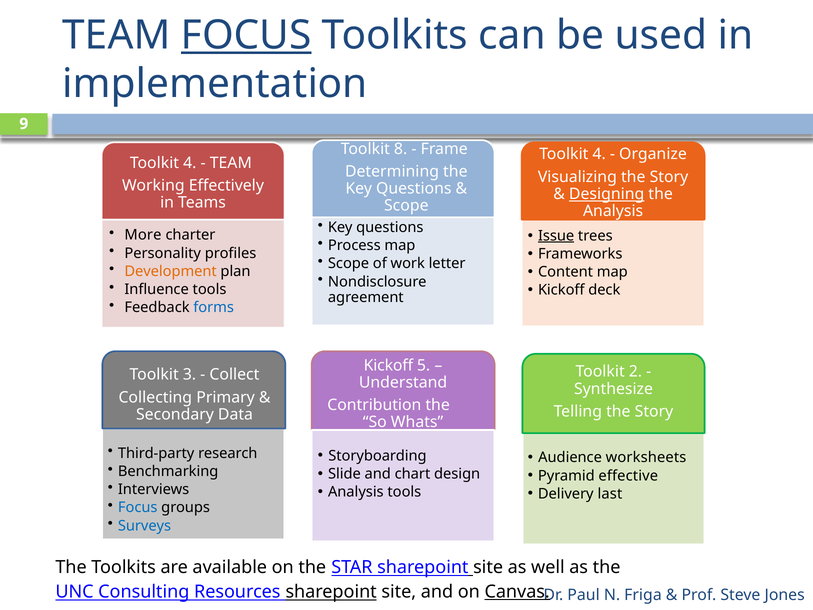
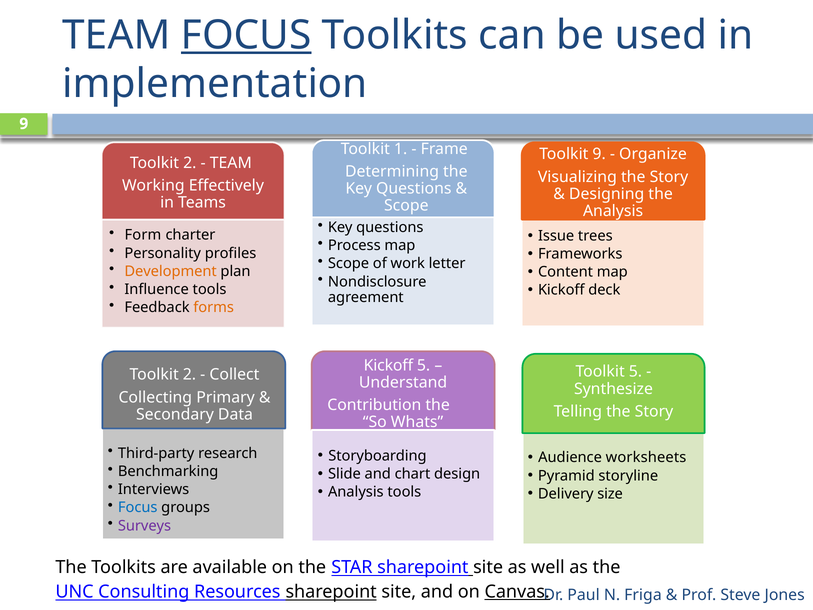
8: 8 -> 1
4 at (599, 154): 4 -> 9
4 at (190, 163): 4 -> 2
Designing underline: present -> none
More: More -> Form
Issue underline: present -> none
forms colour: blue -> orange
Toolkit 2: 2 -> 5
3 at (189, 375): 3 -> 2
effective: effective -> storyline
last: last -> size
Surveys colour: blue -> purple
